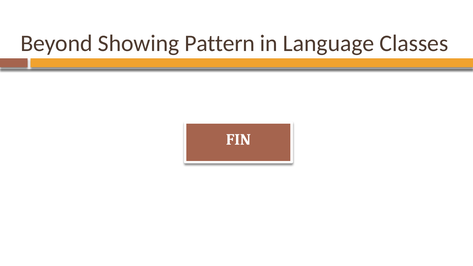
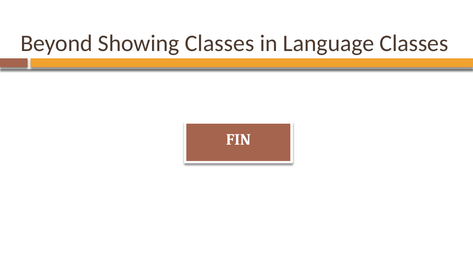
Showing Pattern: Pattern -> Classes
